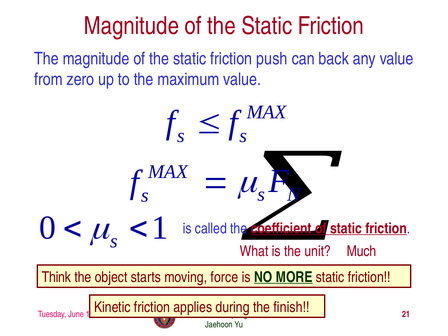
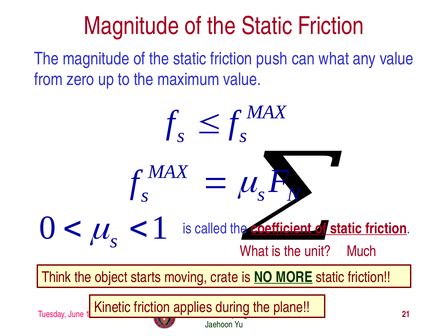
can back: back -> what
force: force -> crate
finish: finish -> plane
